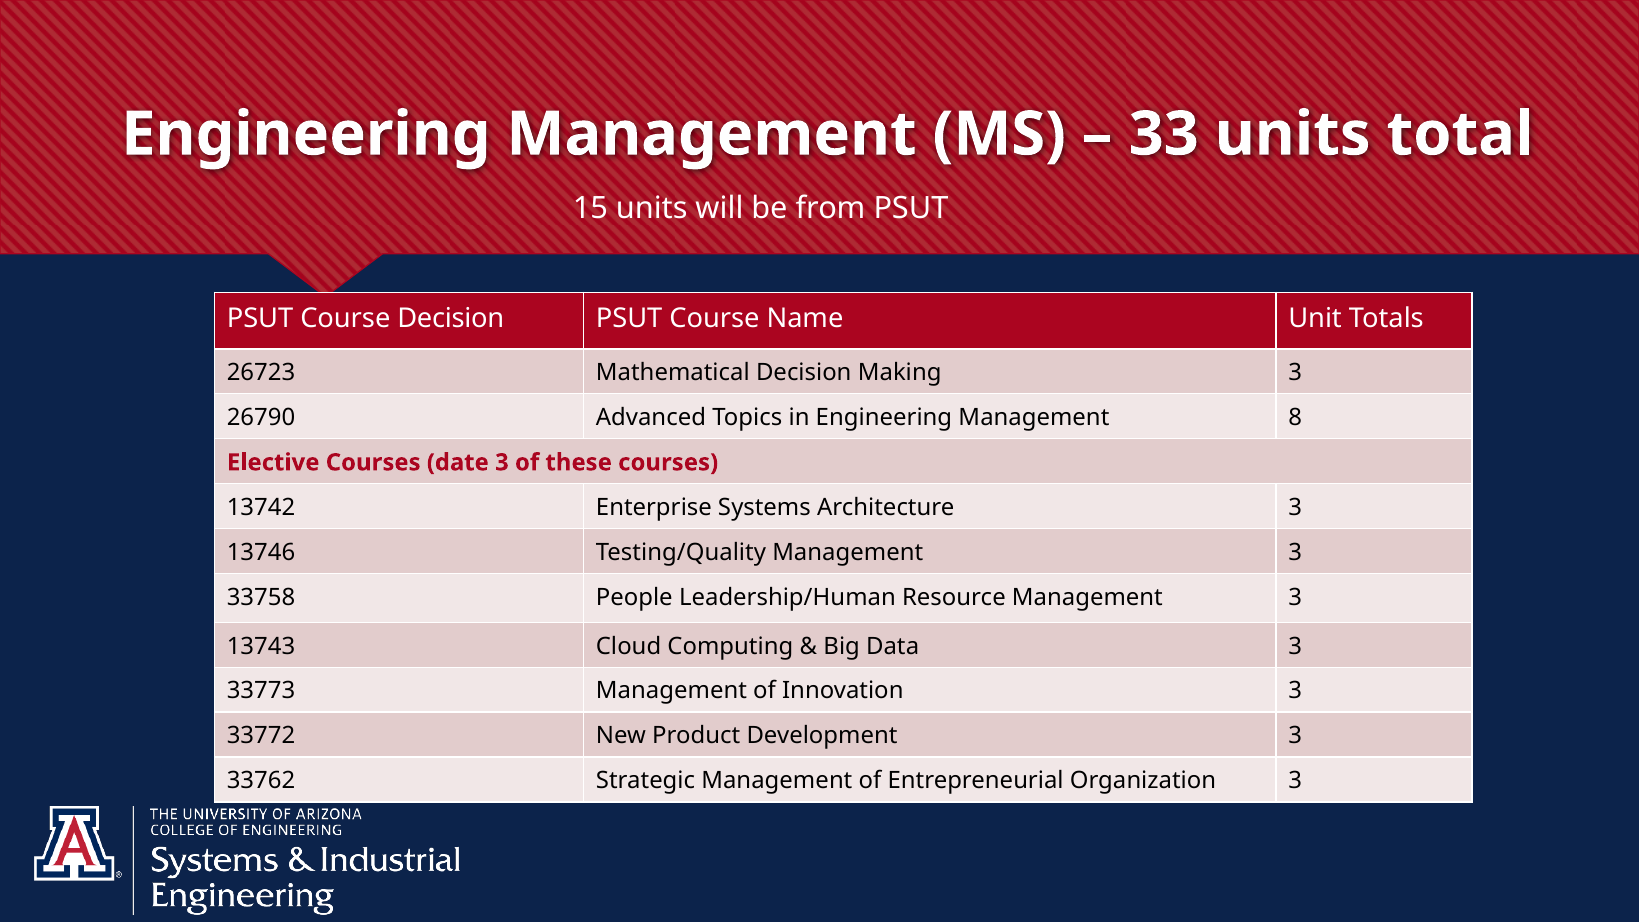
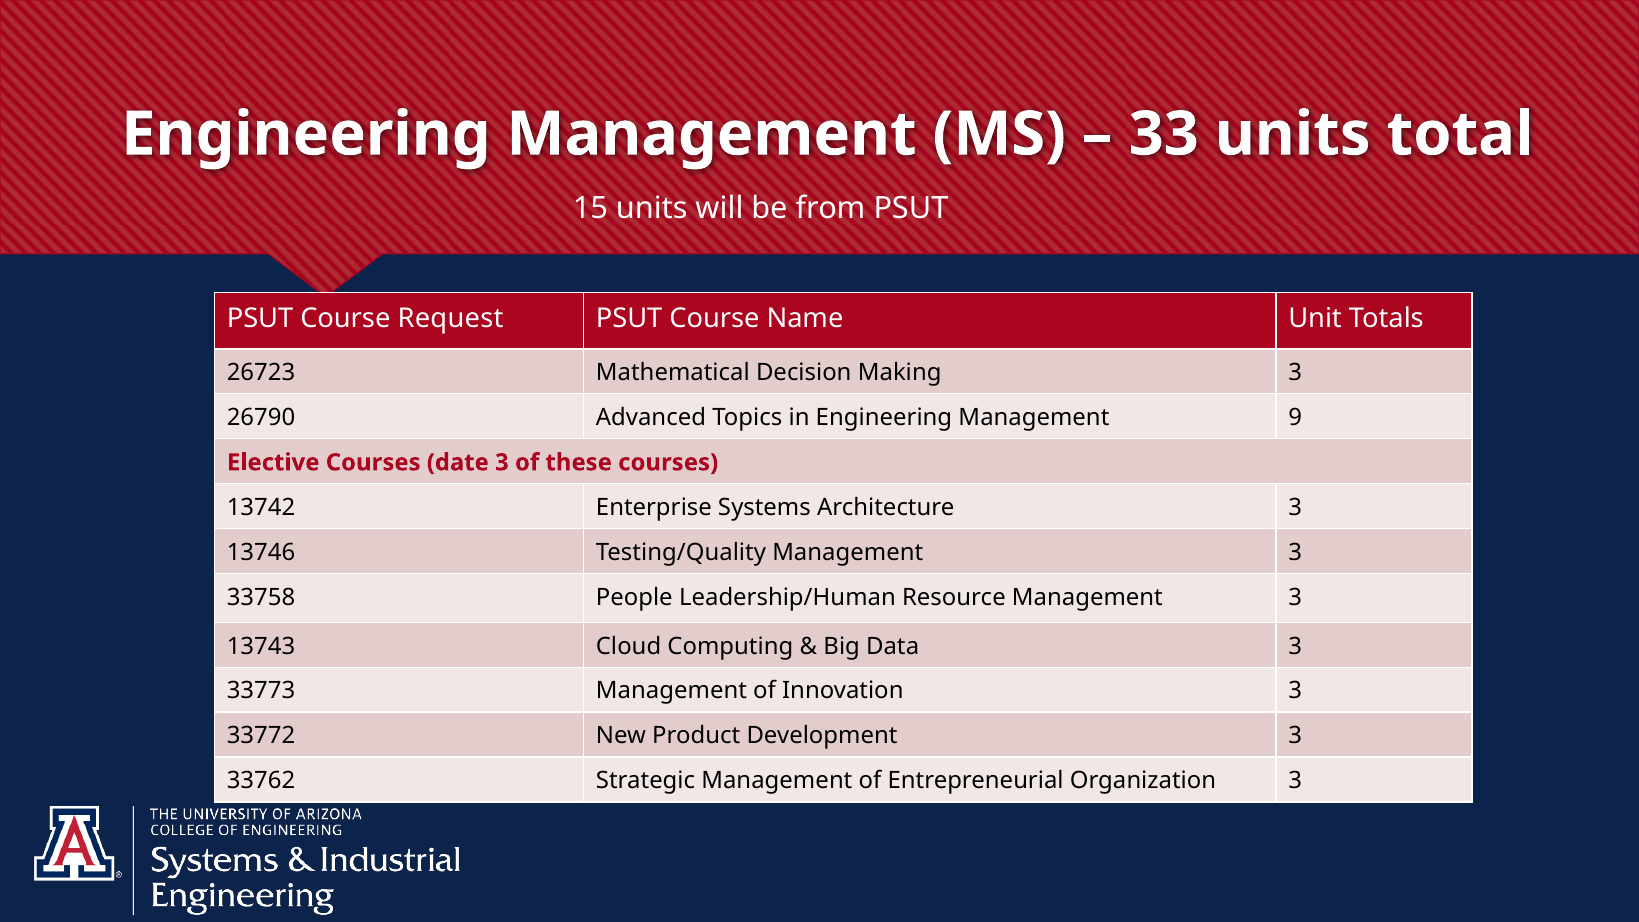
Course Decision: Decision -> Request
8: 8 -> 9
